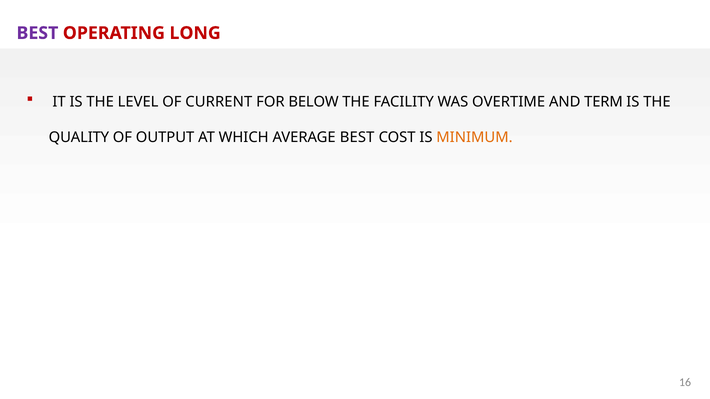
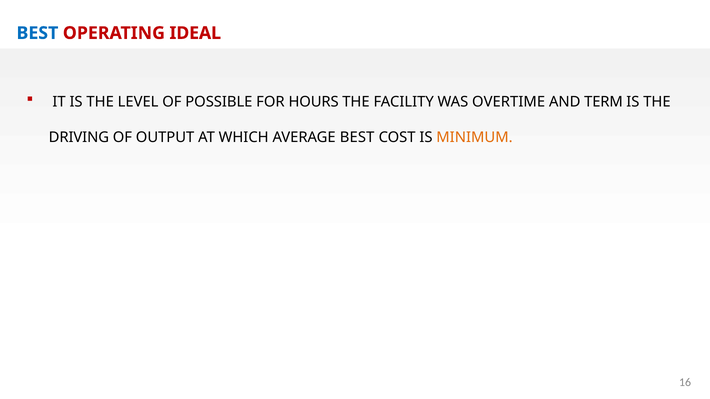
BEST at (37, 33) colour: purple -> blue
LONG: LONG -> IDEAL
CURRENT: CURRENT -> POSSIBLE
BELOW: BELOW -> HOURS
QUALITY: QUALITY -> DRIVING
